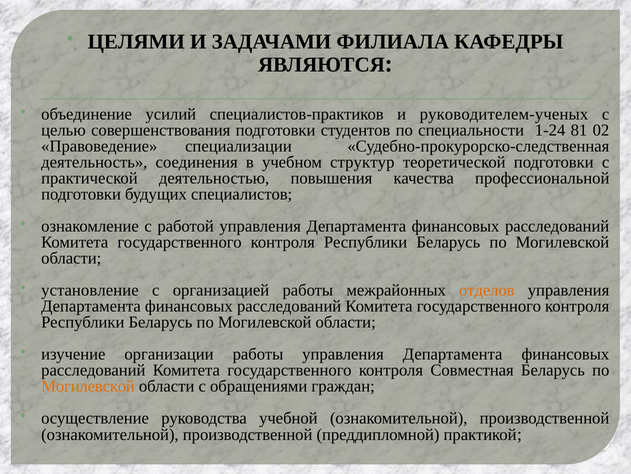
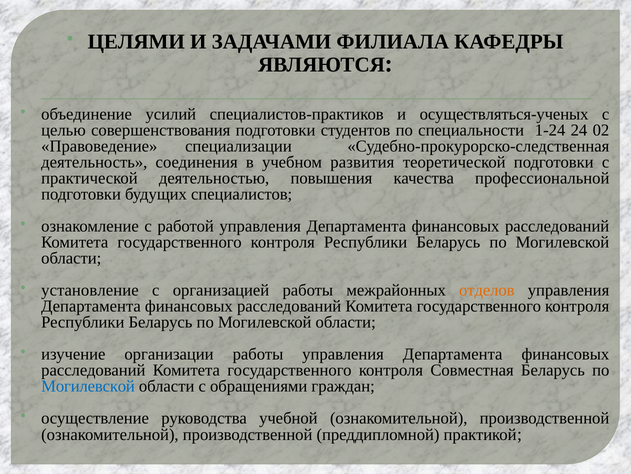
руководителем-ученых: руководителем-ученых -> осуществляться-ученых
81: 81 -> 24
структур: структур -> развития
Могилевской at (88, 386) colour: orange -> blue
